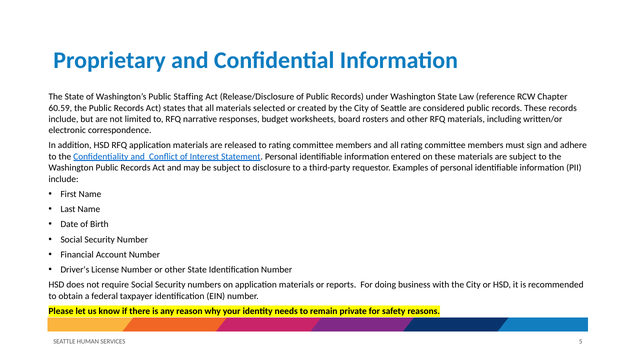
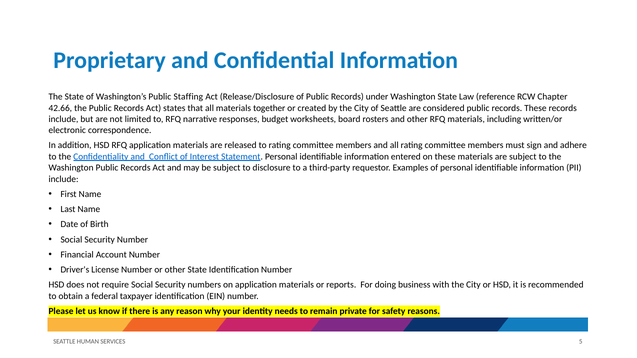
60.59: 60.59 -> 42.66
selected: selected -> together
